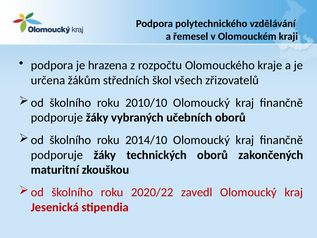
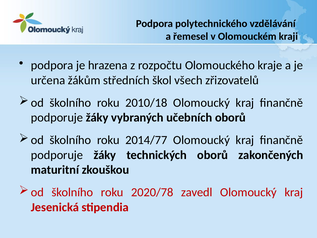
2010/10: 2010/10 -> 2010/18
2014/10: 2014/10 -> 2014/77
2020/22: 2020/22 -> 2020/78
